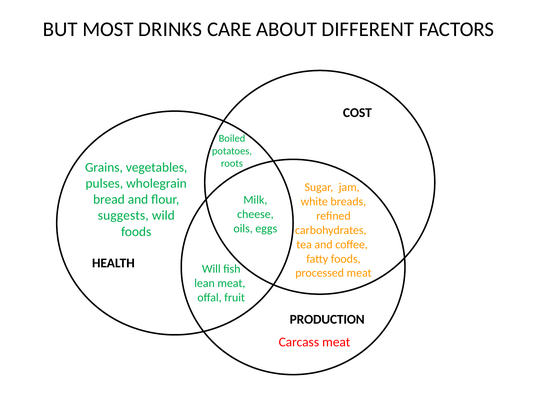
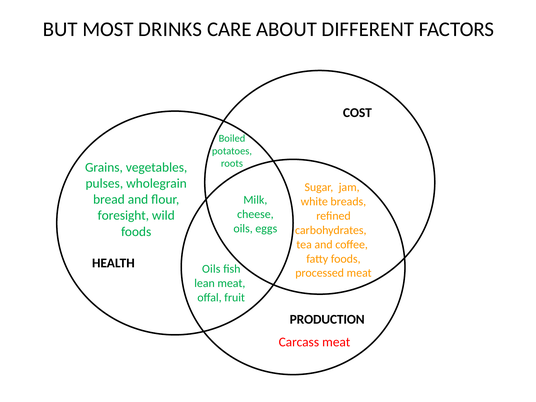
suggests: suggests -> foresight
Will at (211, 269): Will -> Oils
